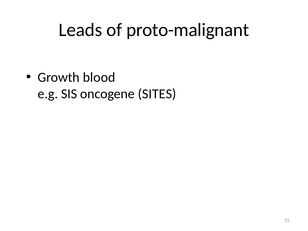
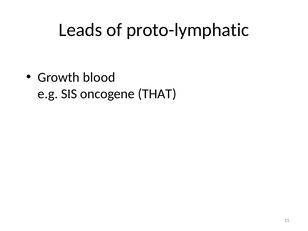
proto-malignant: proto-malignant -> proto-lymphatic
SITES: SITES -> THAT
